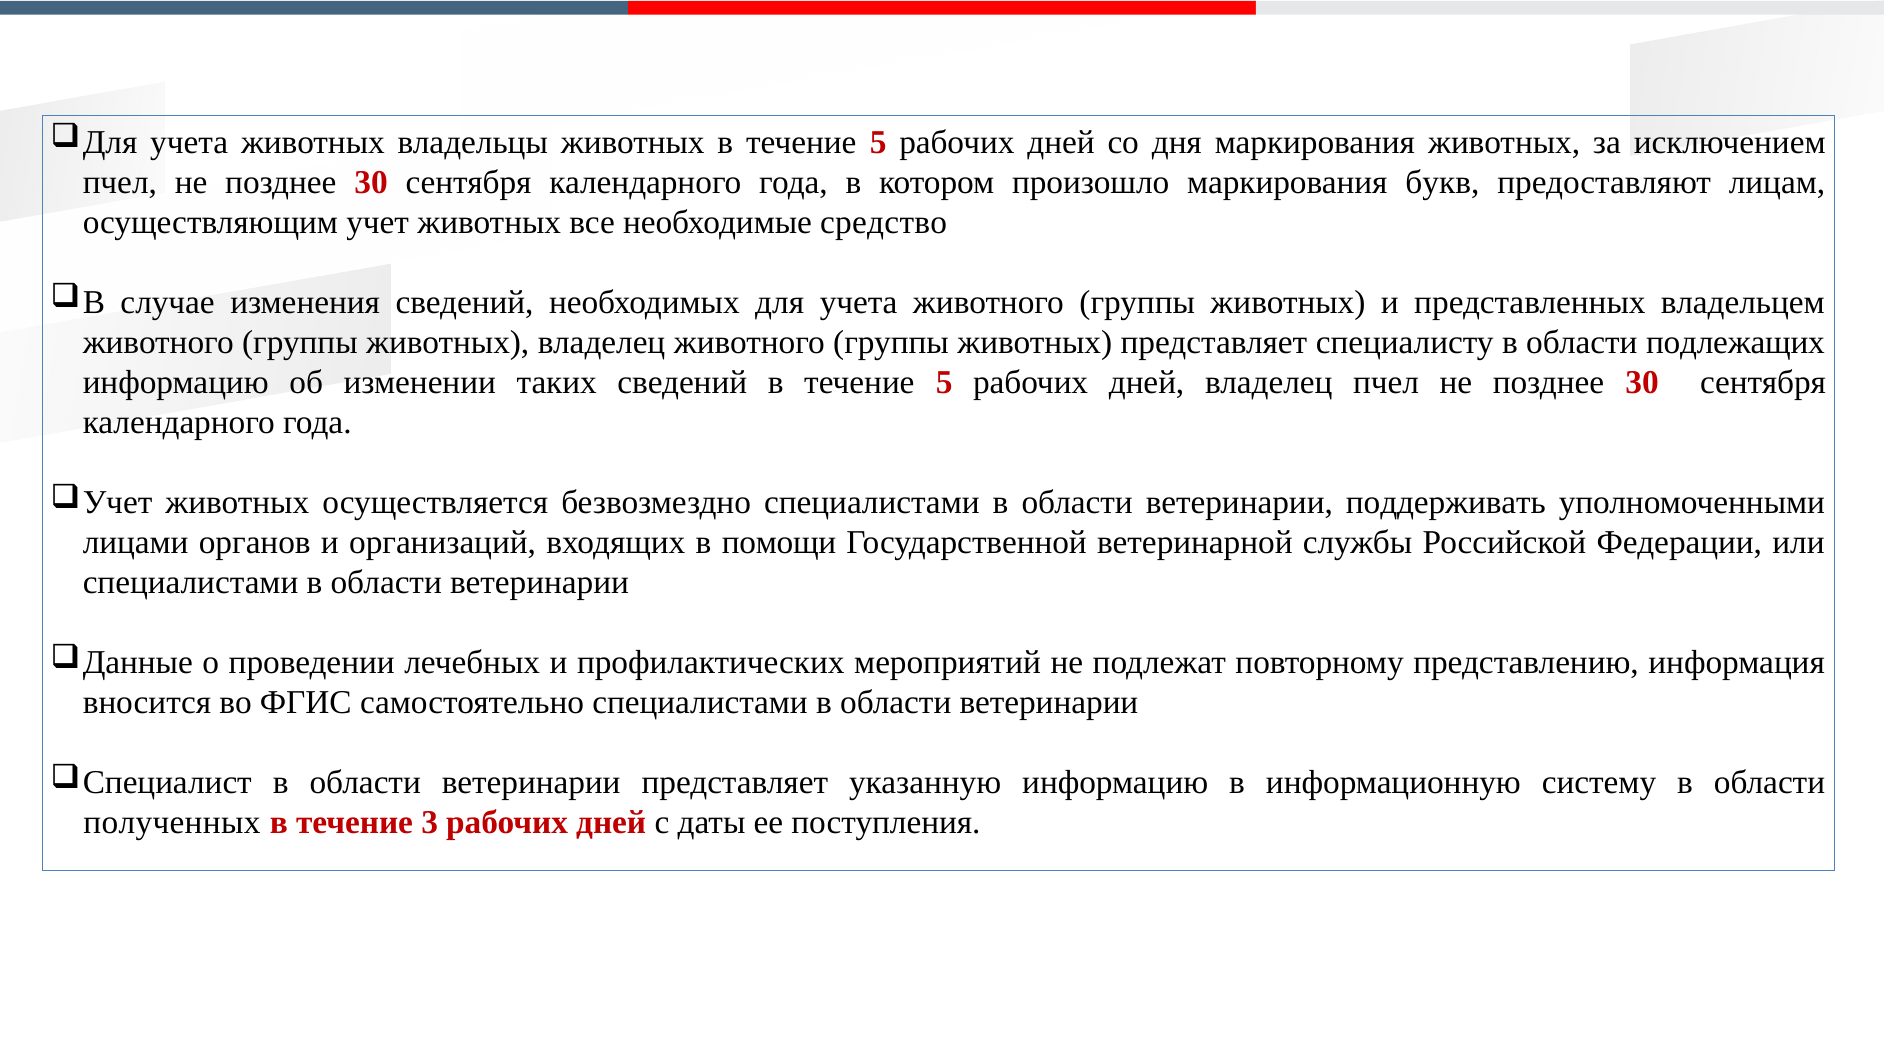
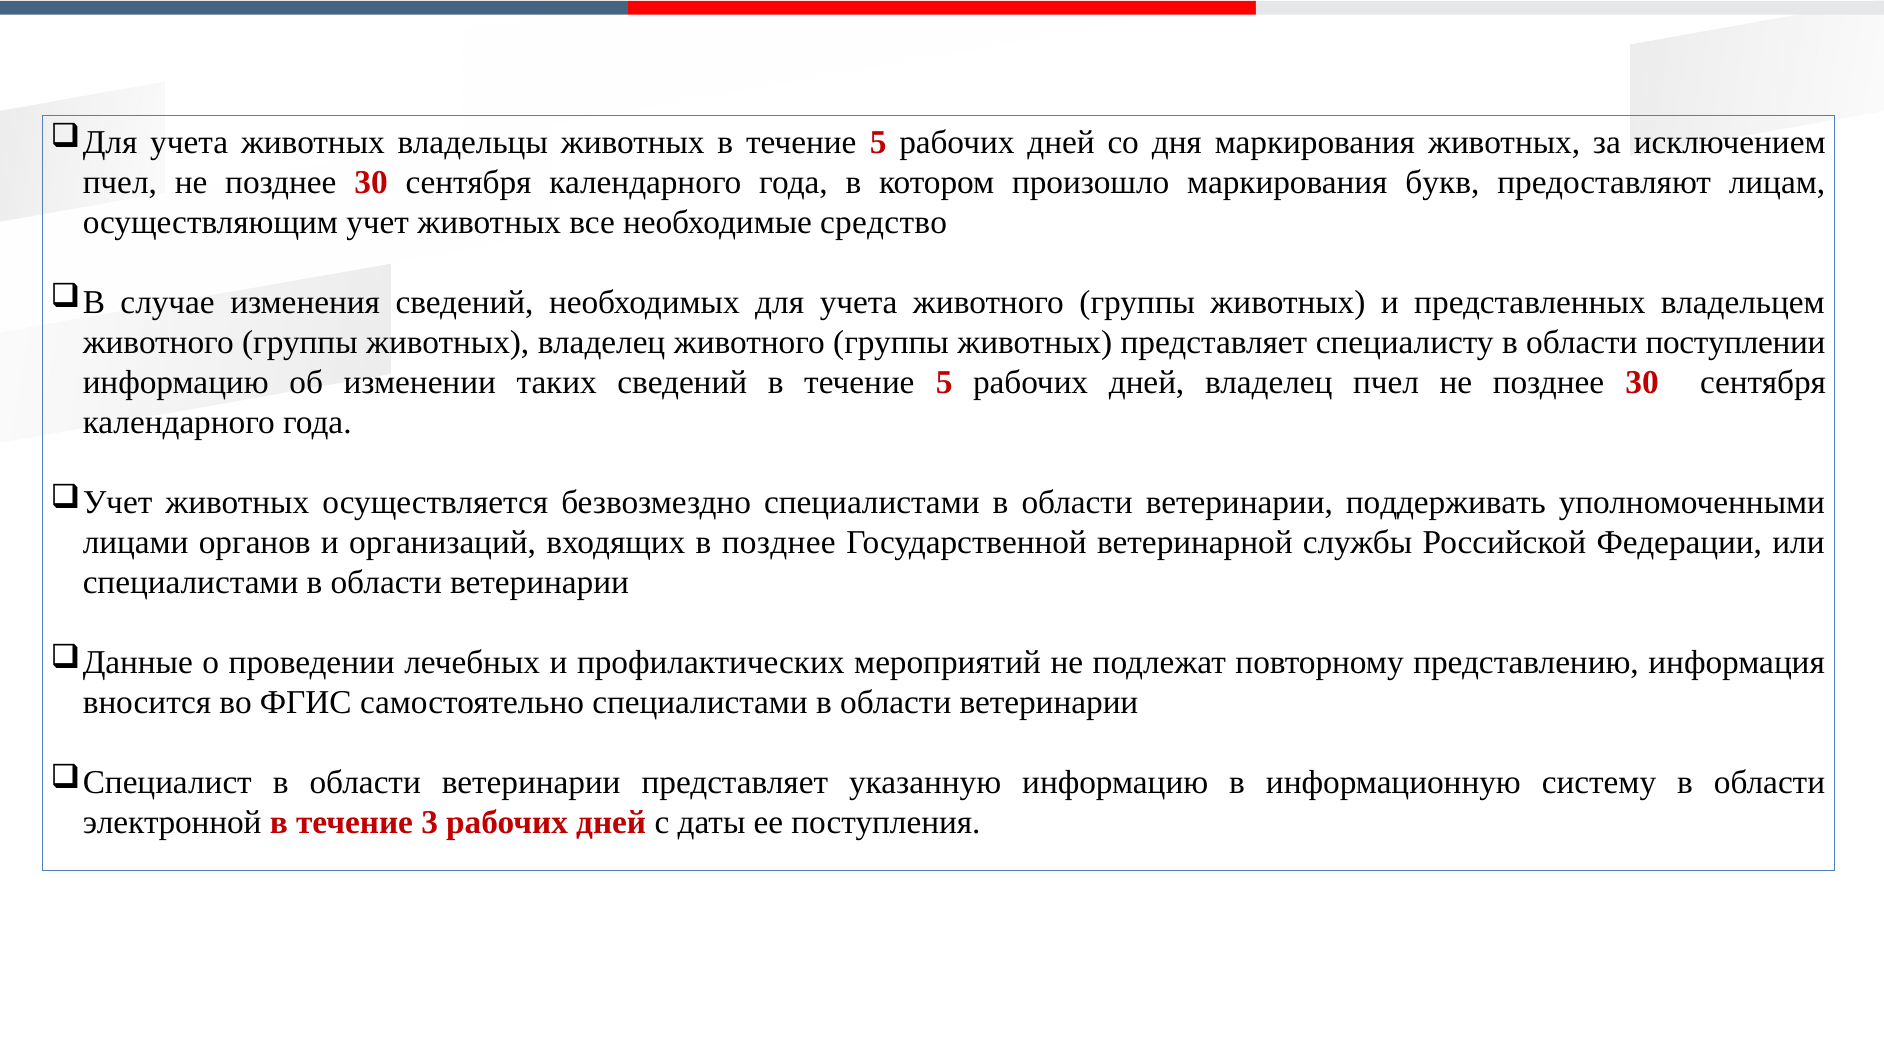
подлежащих: подлежащих -> поступлении
в помощи: помощи -> позднее
полученных: полученных -> электронной
